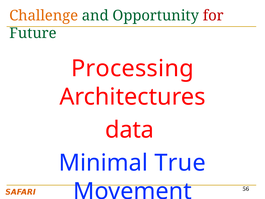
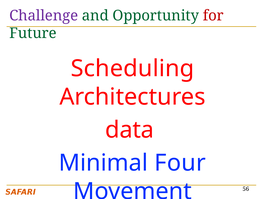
Challenge colour: orange -> purple
Processing: Processing -> Scheduling
True: True -> Four
